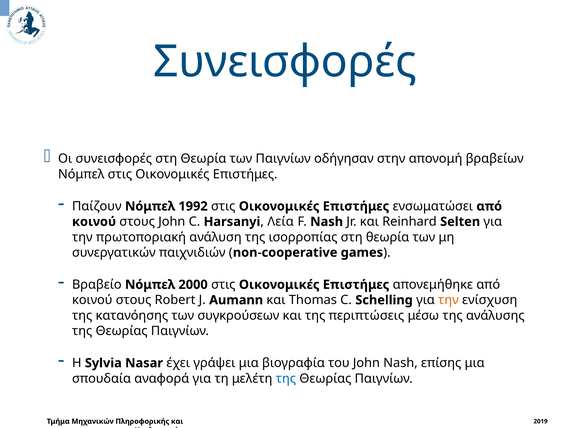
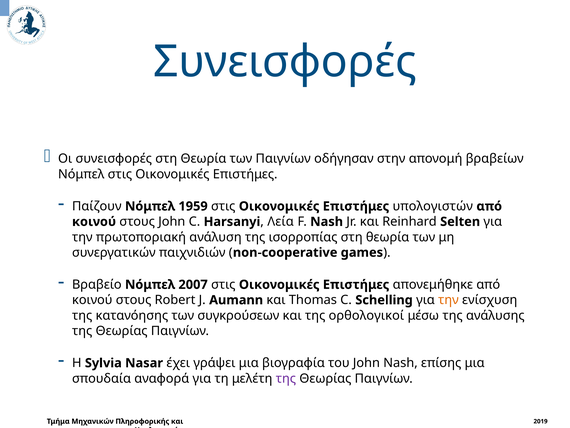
1992: 1992 -> 1959
Επιστήμες ενσωματώσει: ενσωματώσει -> υπολογιστών
2000: 2000 -> 2007
περιπτώσεις: περιπτώσεις -> ορθολογικοί
της at (286, 378) colour: blue -> purple
